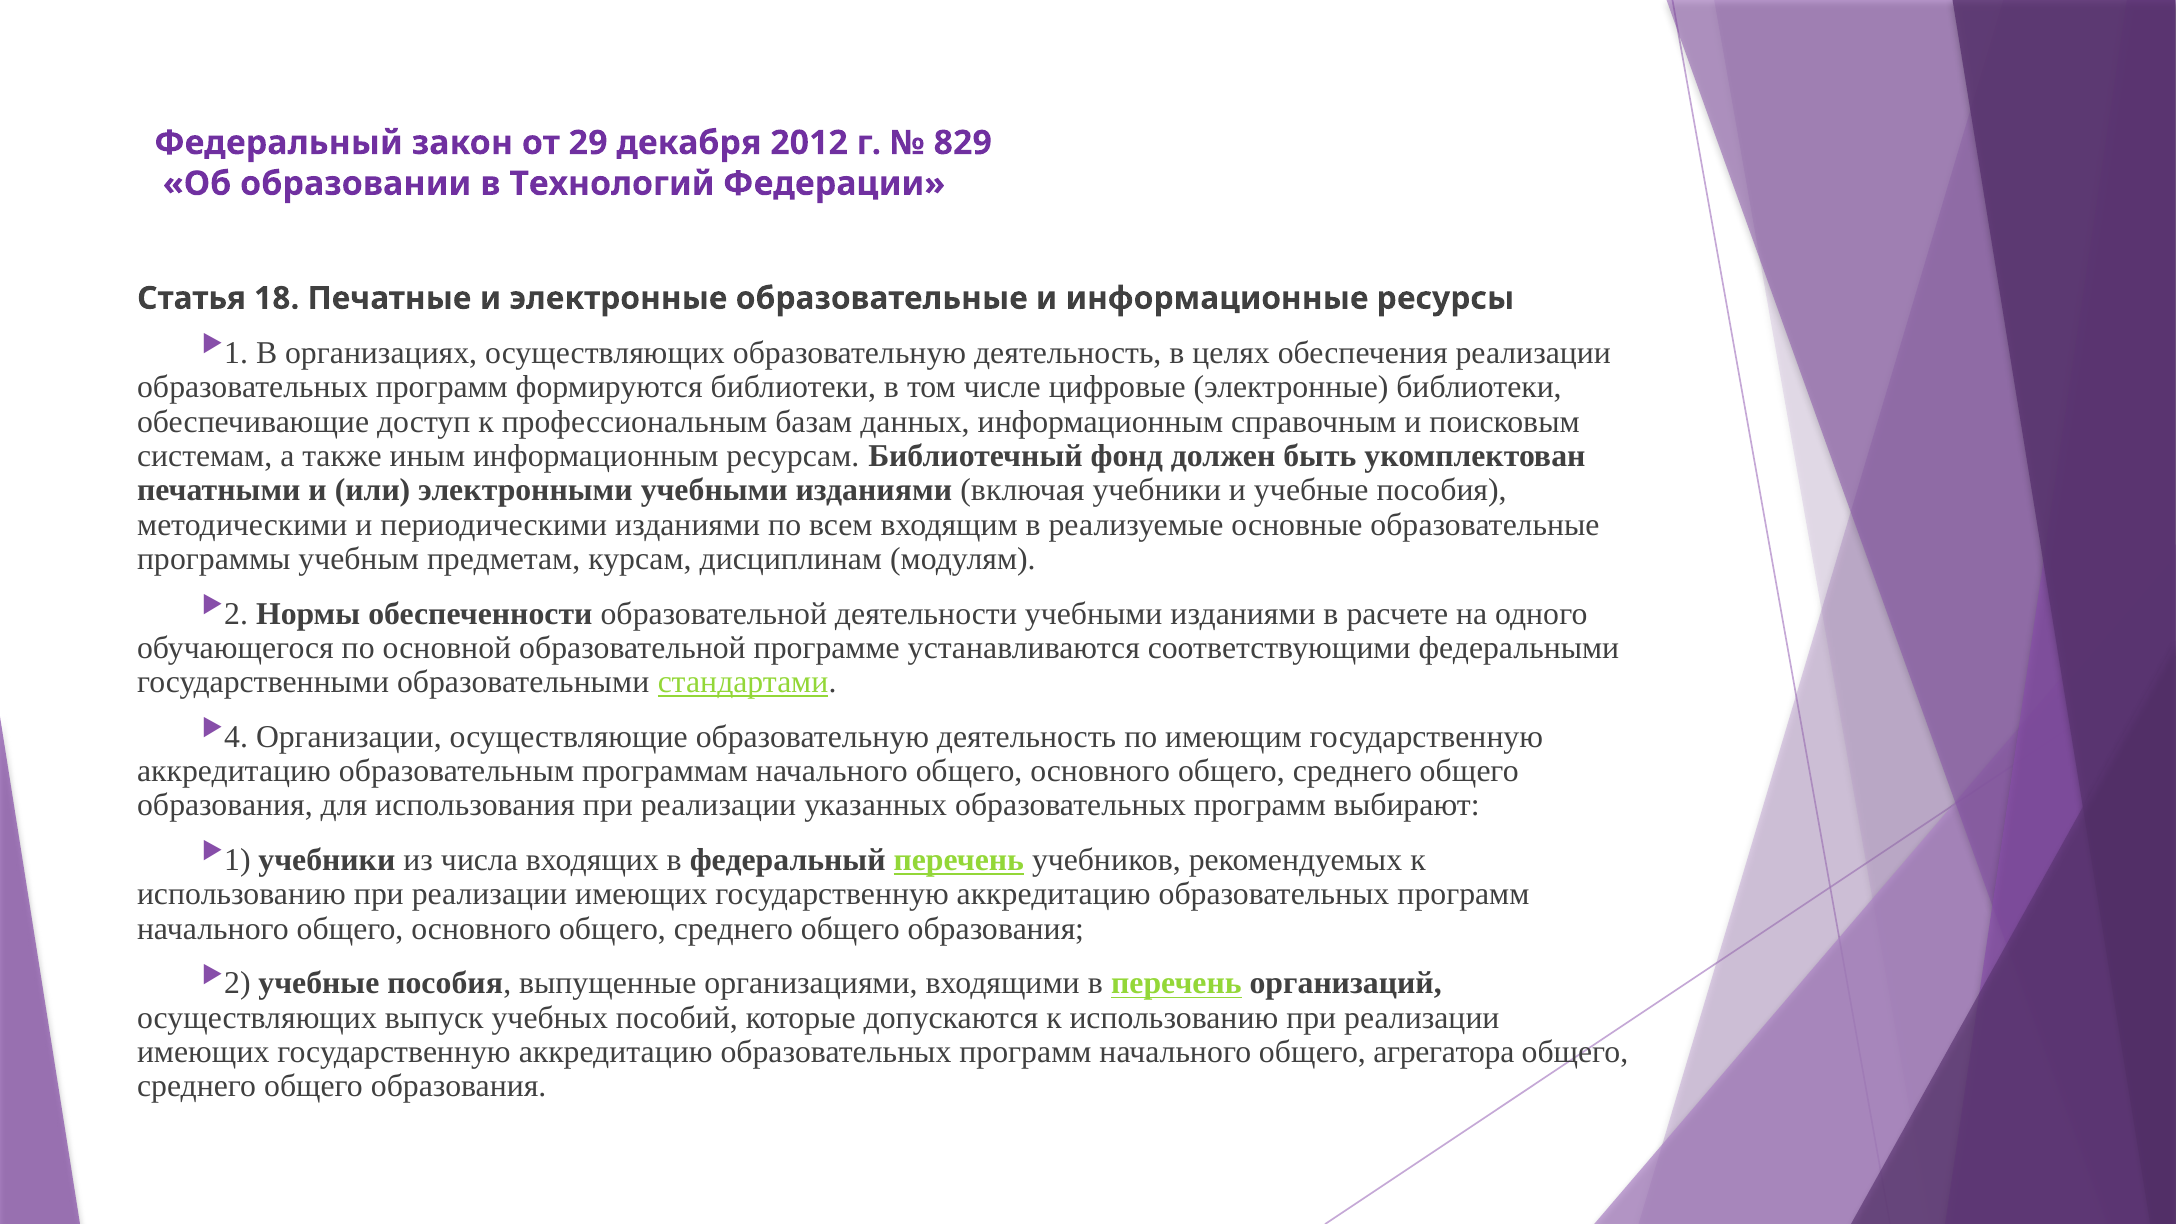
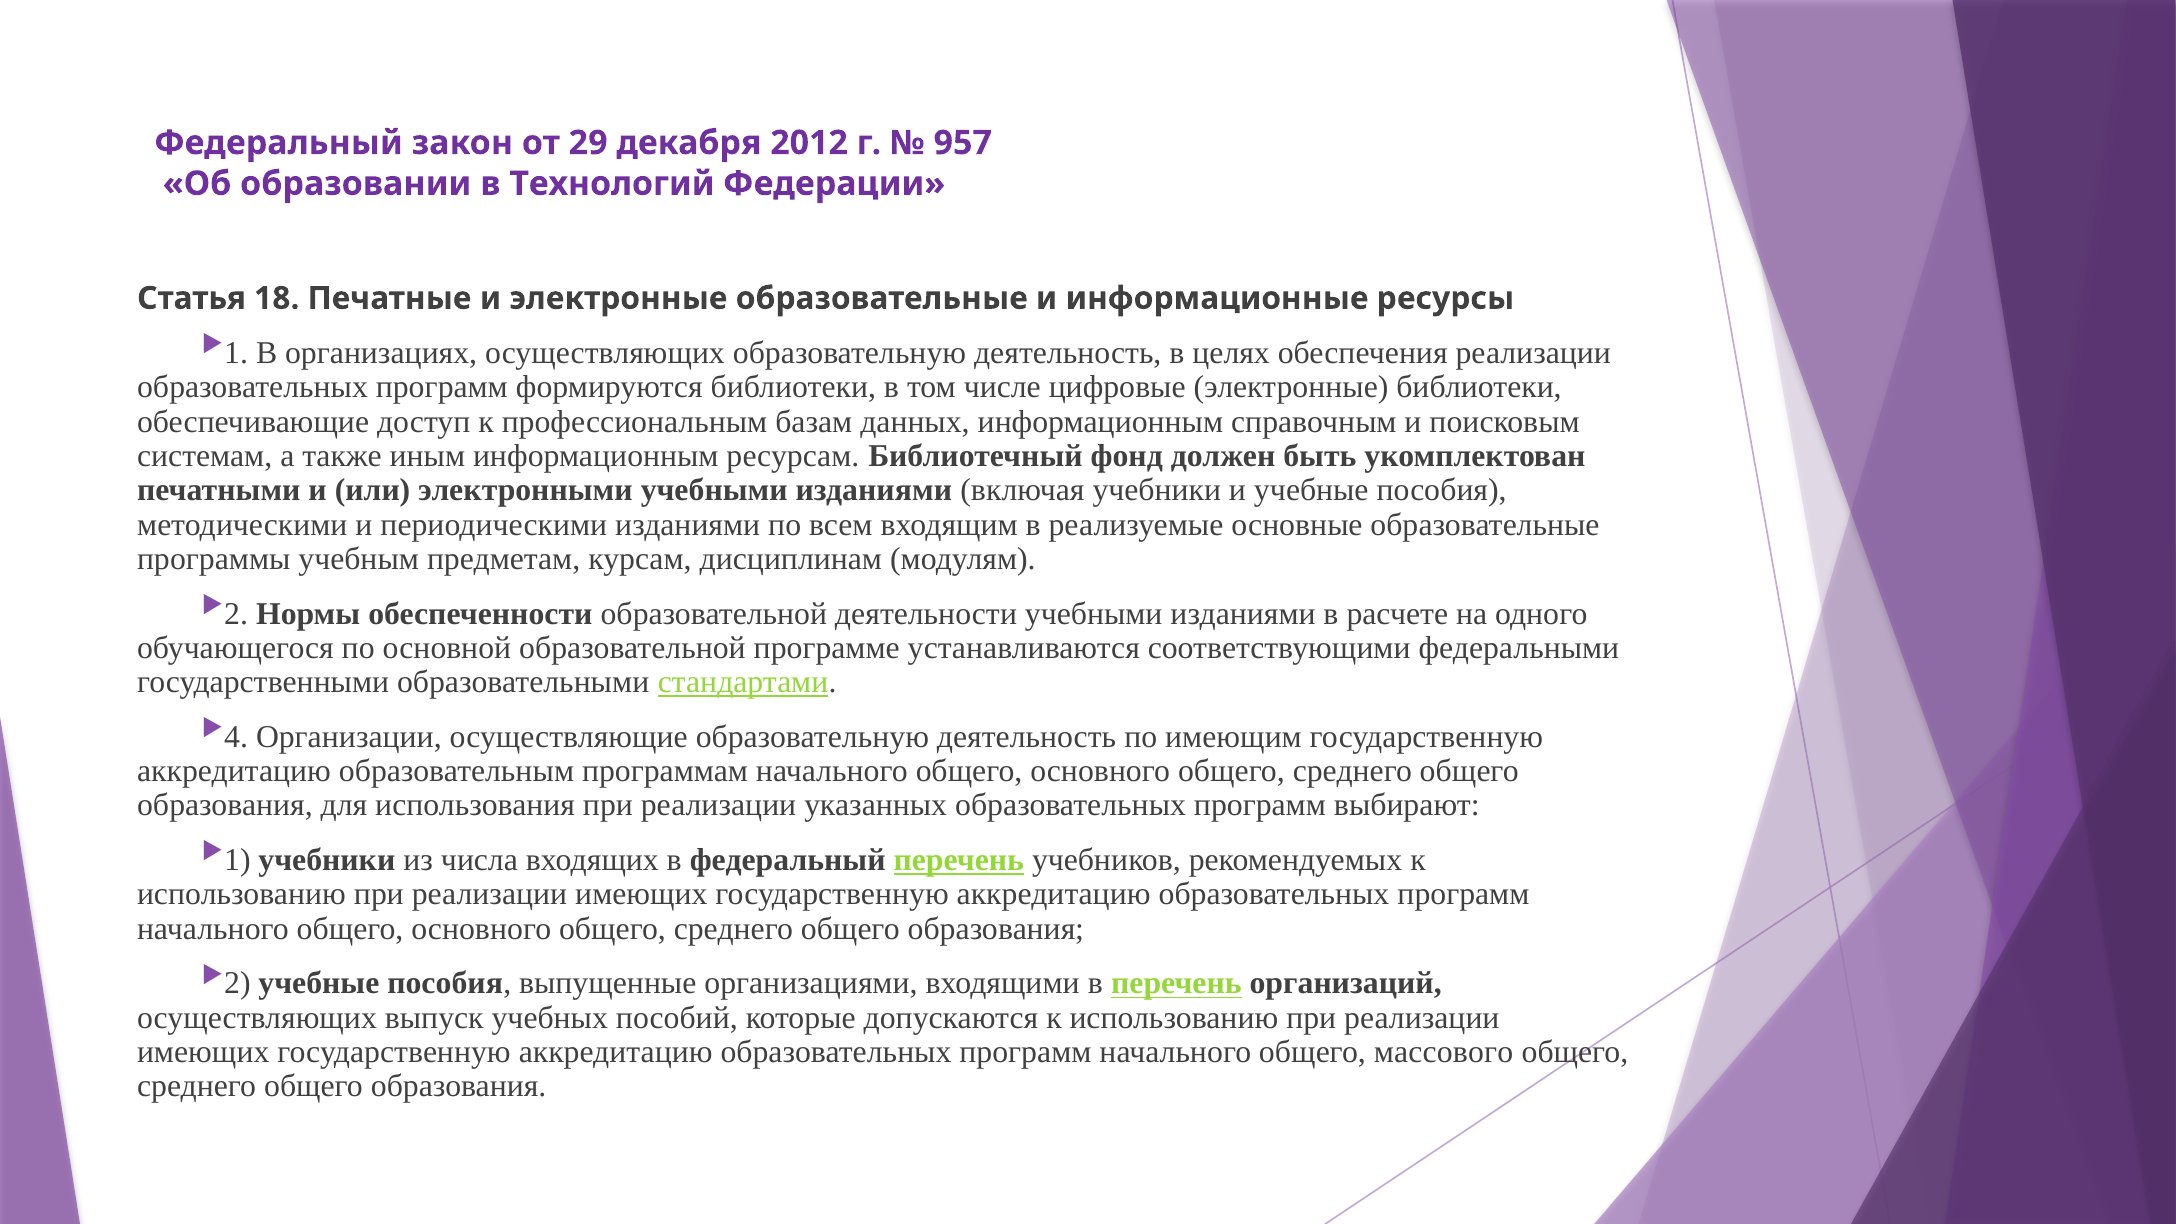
829: 829 -> 957
агрегатора: агрегатора -> массового
